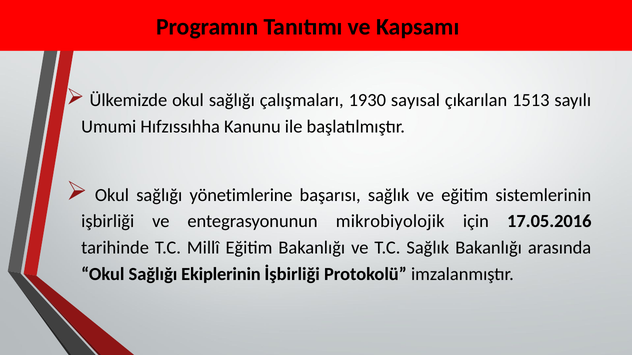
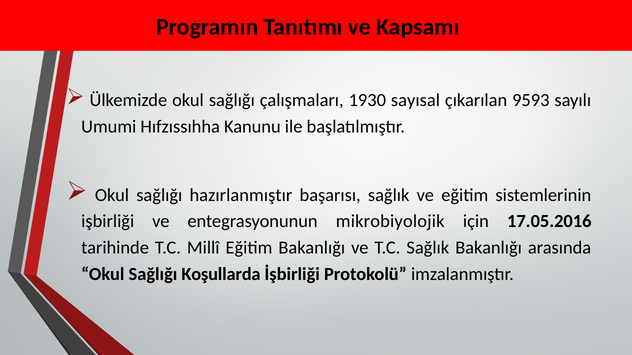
1513: 1513 -> 9593
yönetimlerine: yönetimlerine -> hazırlanmıştır
Ekiplerinin: Ekiplerinin -> Koşullarda
